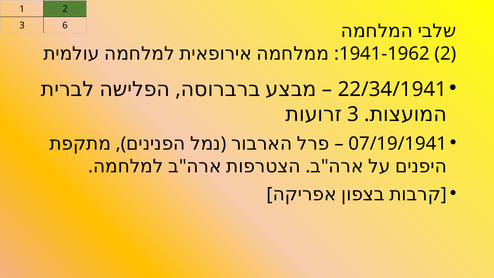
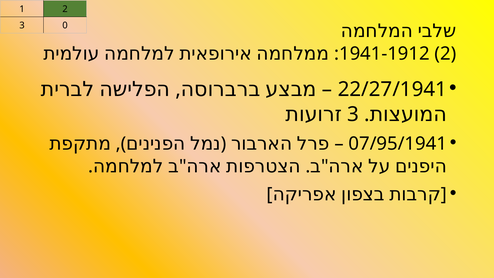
6: 6 -> 0
1941-1962: 1941-1962 -> 1941-1912
22/34/1941: 22/34/1941 -> 22/27/1941
07/19/1941: 07/19/1941 -> 07/95/1941
